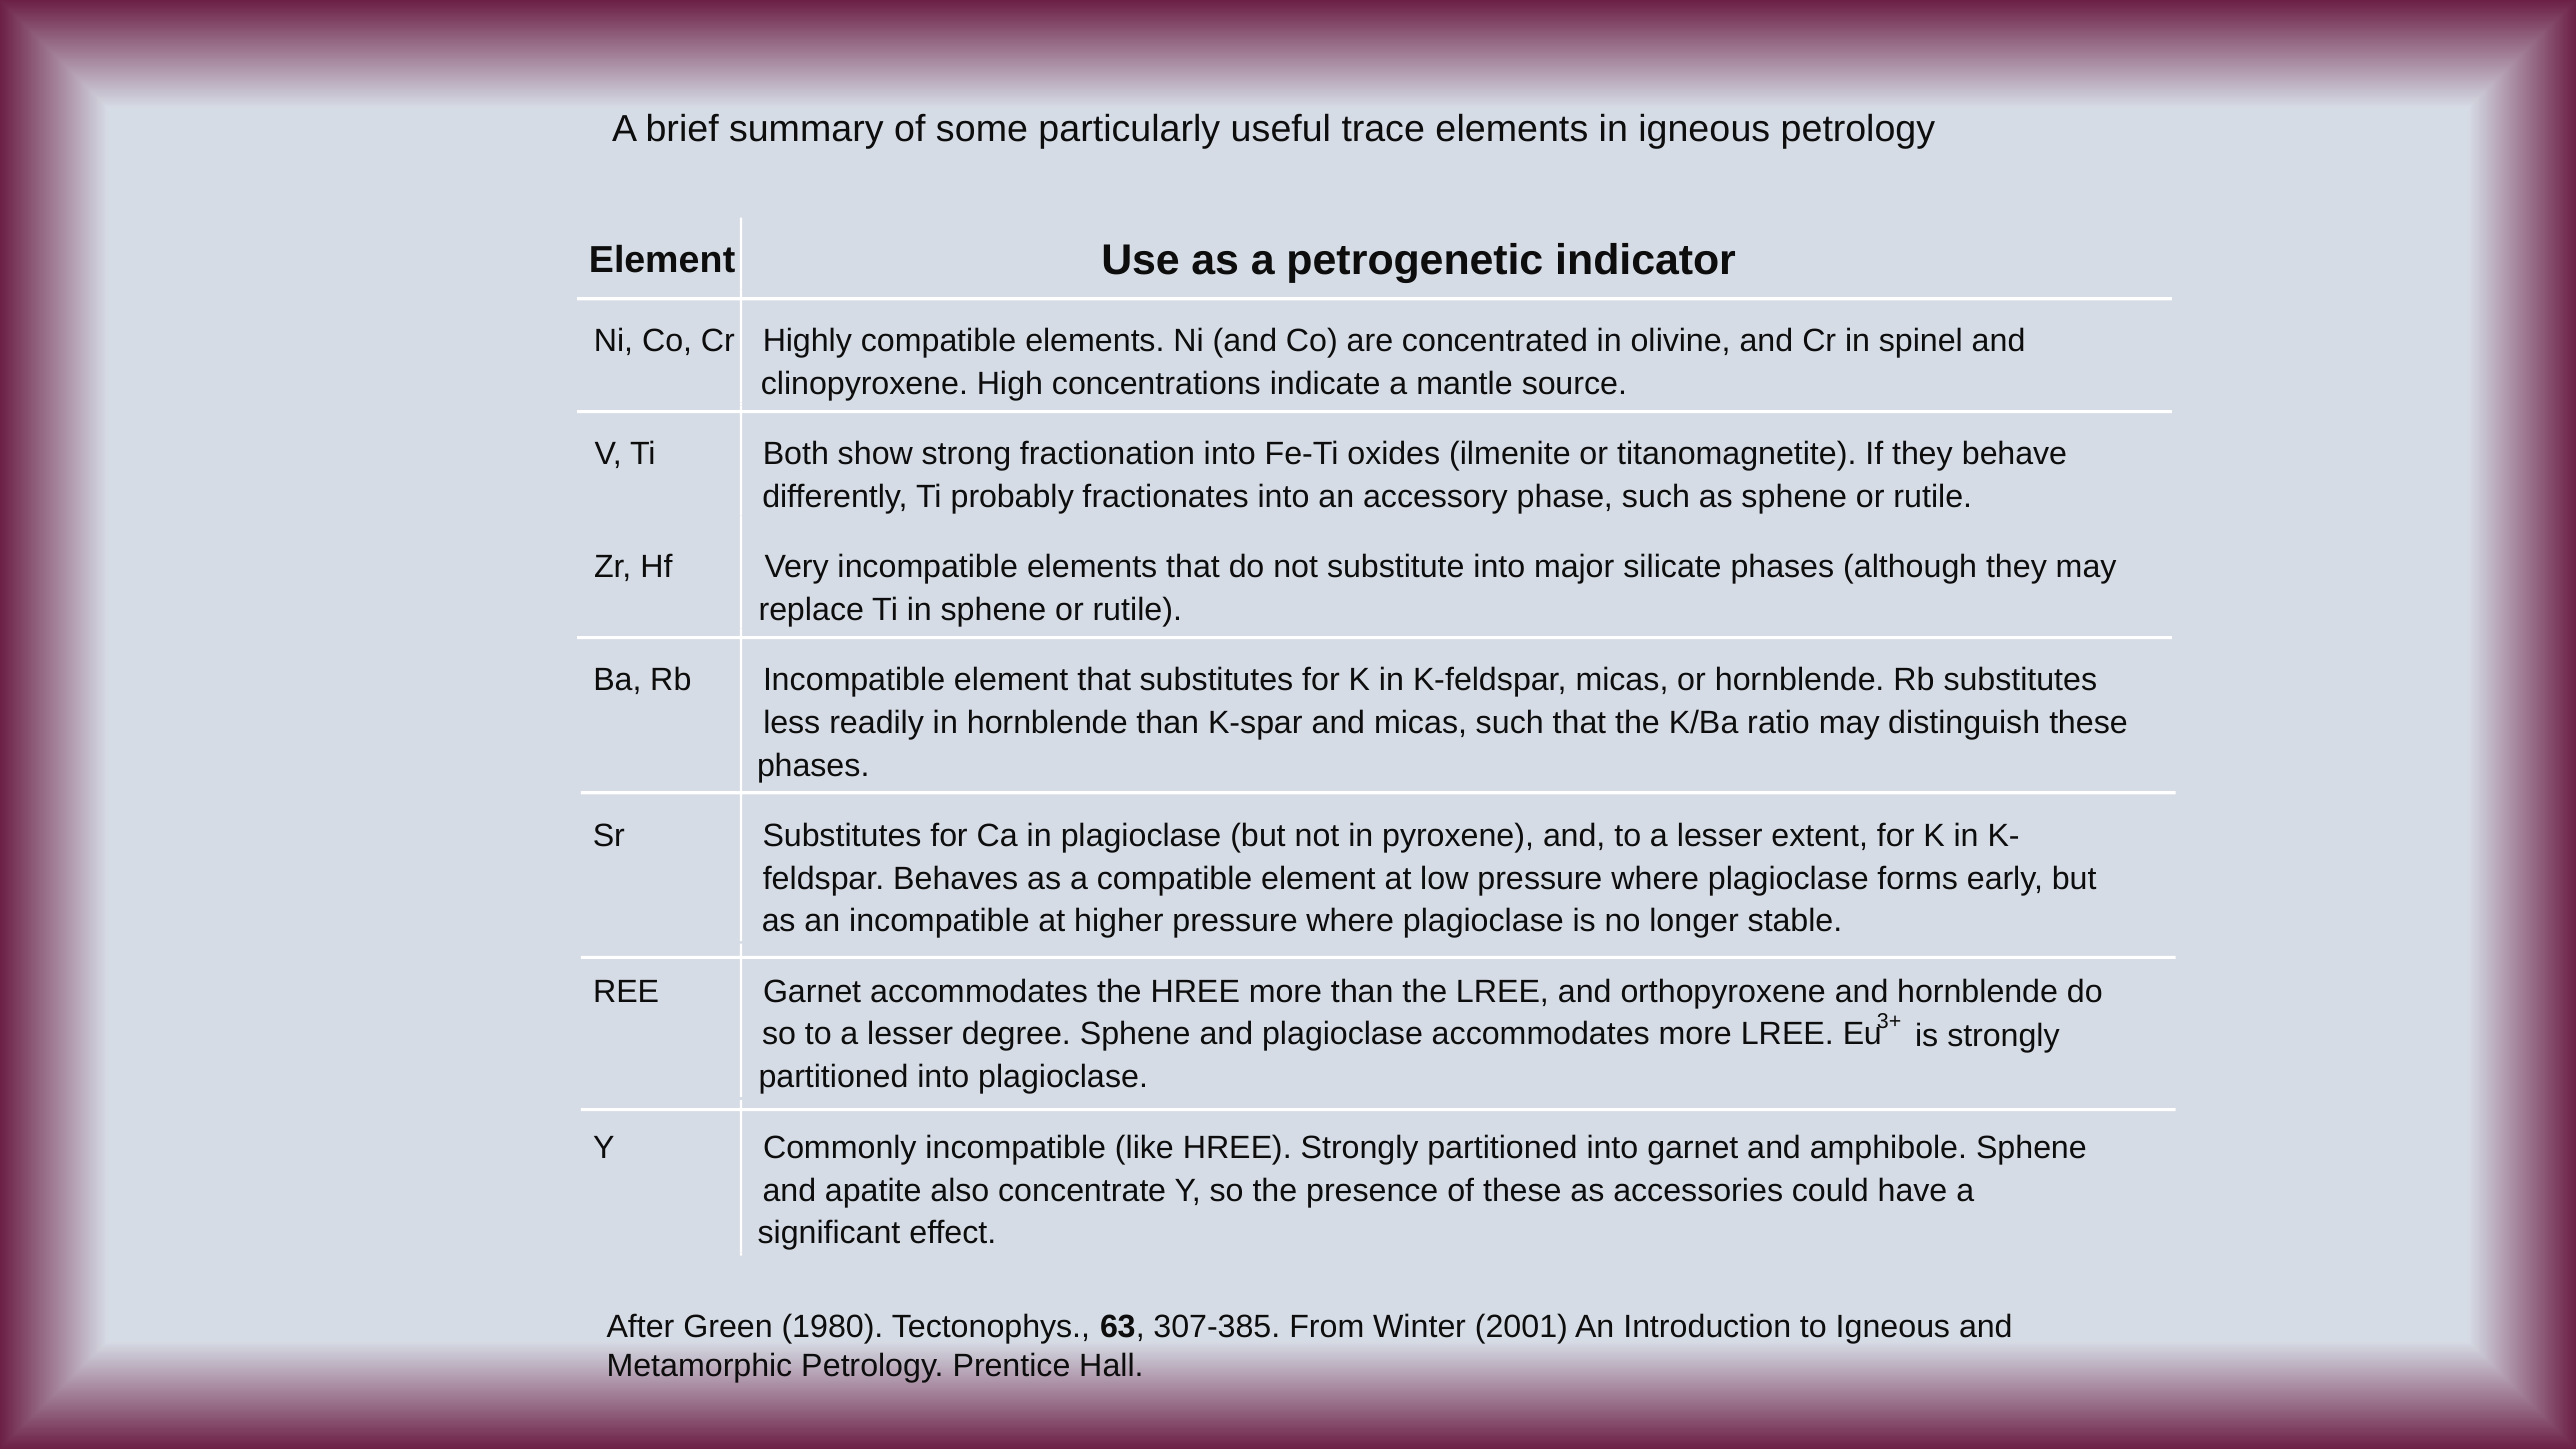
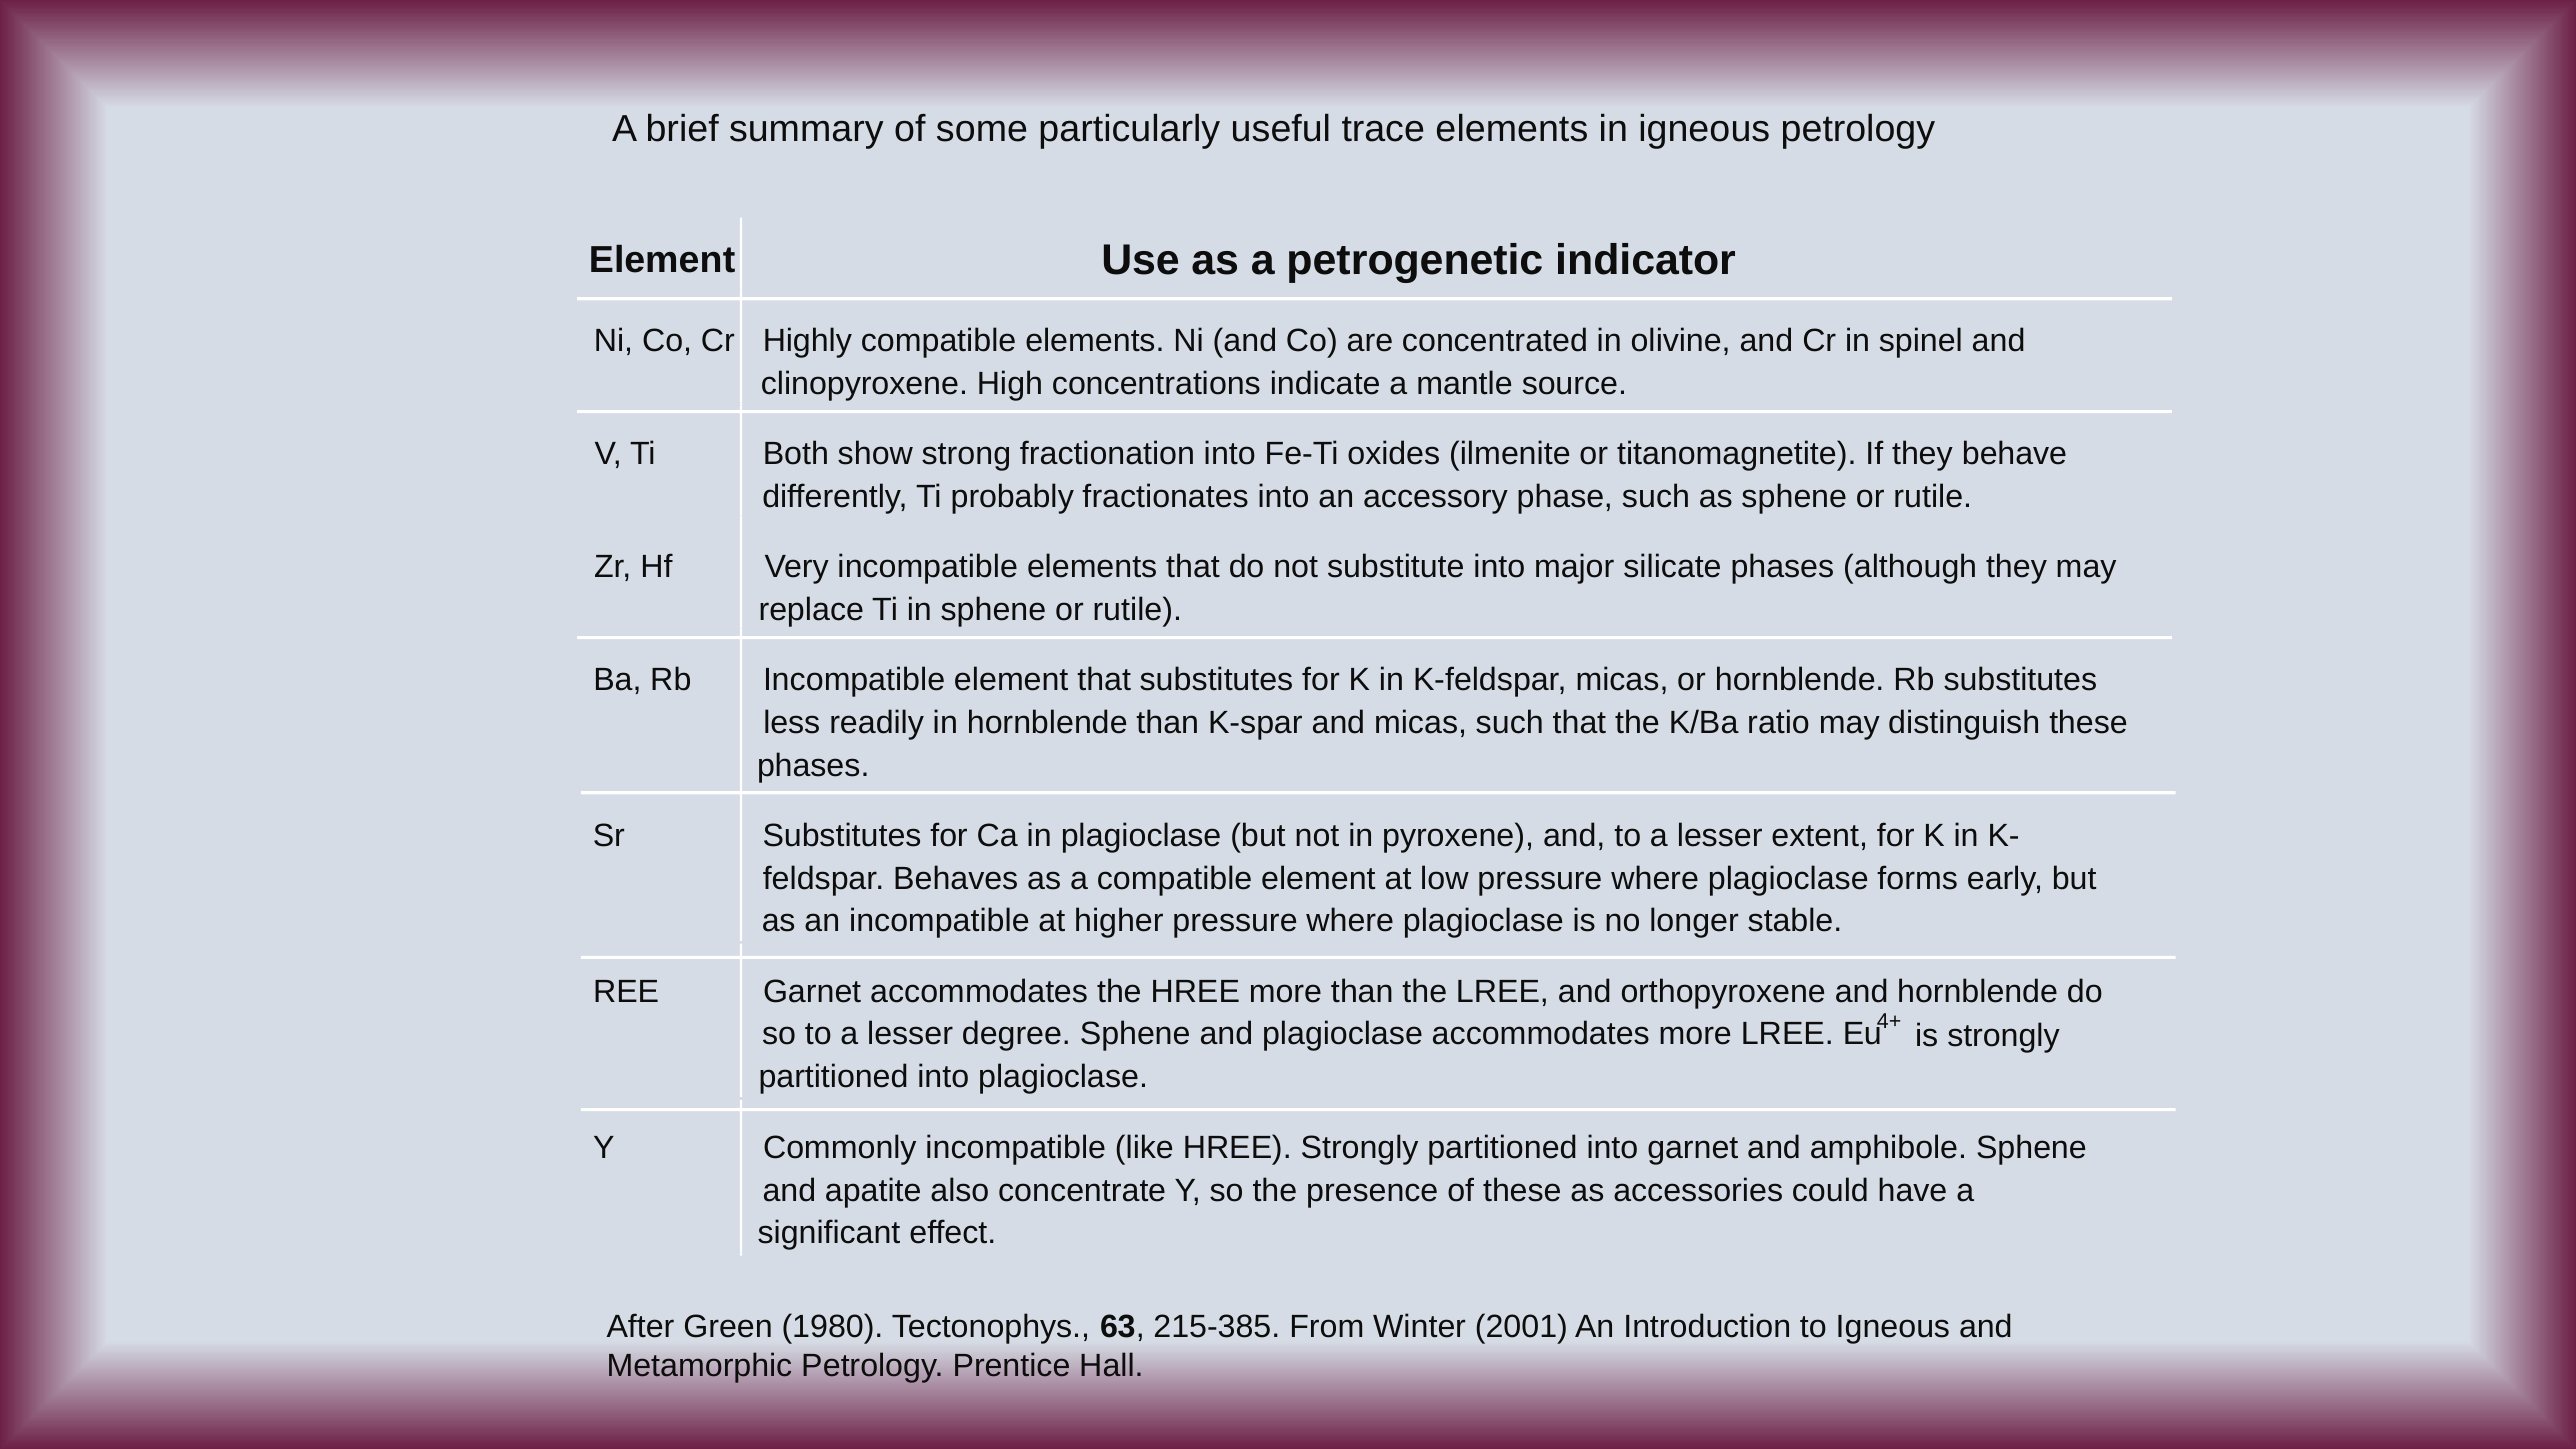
3+: 3+ -> 4+
307-385: 307-385 -> 215-385
